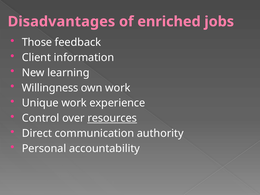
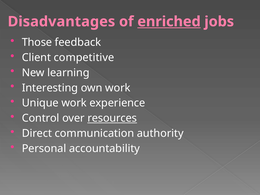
enriched underline: none -> present
information: information -> competitive
Willingness: Willingness -> Interesting
